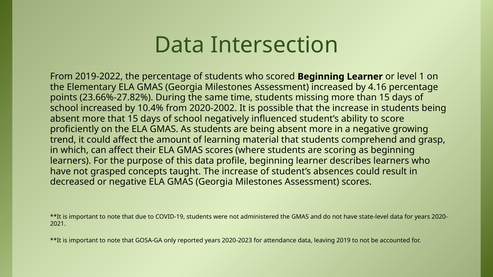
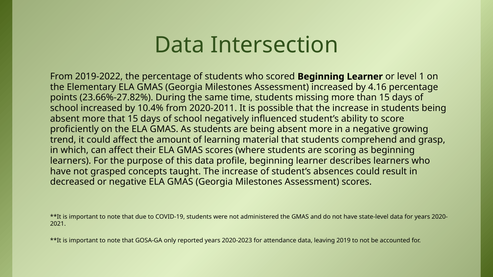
2020-2002: 2020-2002 -> 2020-2011
